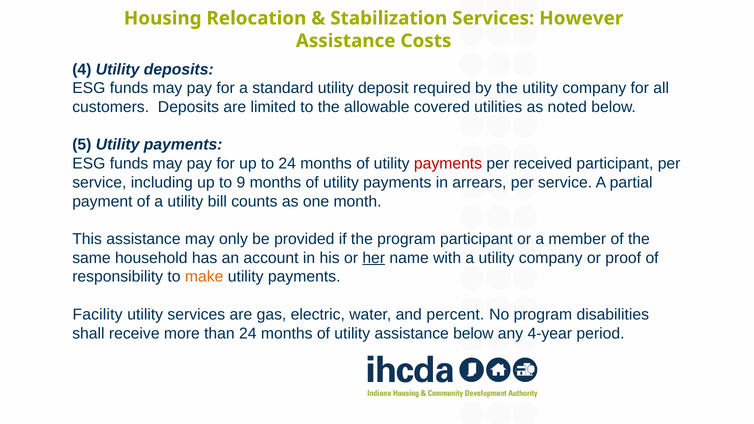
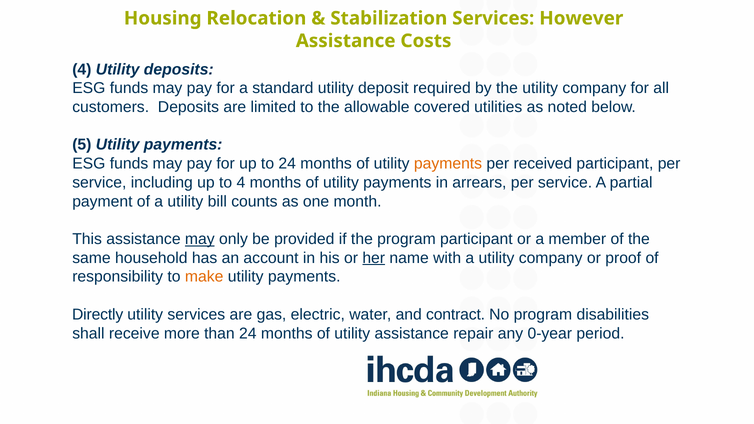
payments at (448, 164) colour: red -> orange
to 9: 9 -> 4
may at (200, 239) underline: none -> present
Facility: Facility -> Directly
percent: percent -> contract
assistance below: below -> repair
4-year: 4-year -> 0-year
